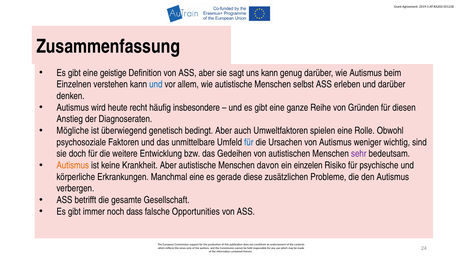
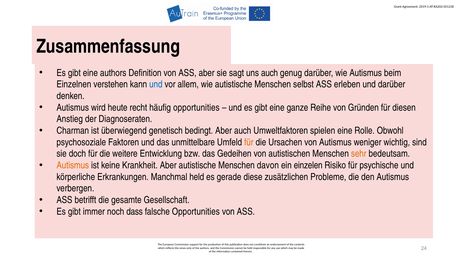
eine geistige: geistige -> authors
uns kann: kann -> auch
häufig insbesondere: insbesondere -> opportunities
Mögliche: Mögliche -> Charman
für at (249, 142) colour: blue -> orange
sehr colour: purple -> orange
Manchmal eine: eine -> held
